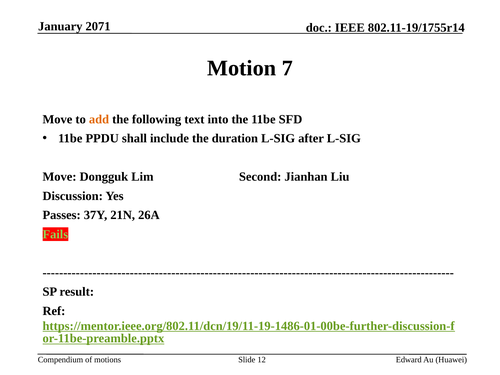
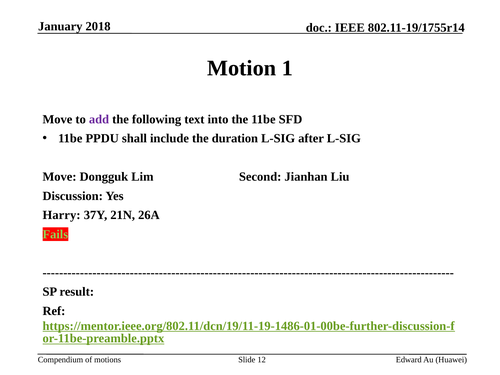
2071: 2071 -> 2018
7: 7 -> 1
add colour: orange -> purple
Passes: Passes -> Harry
